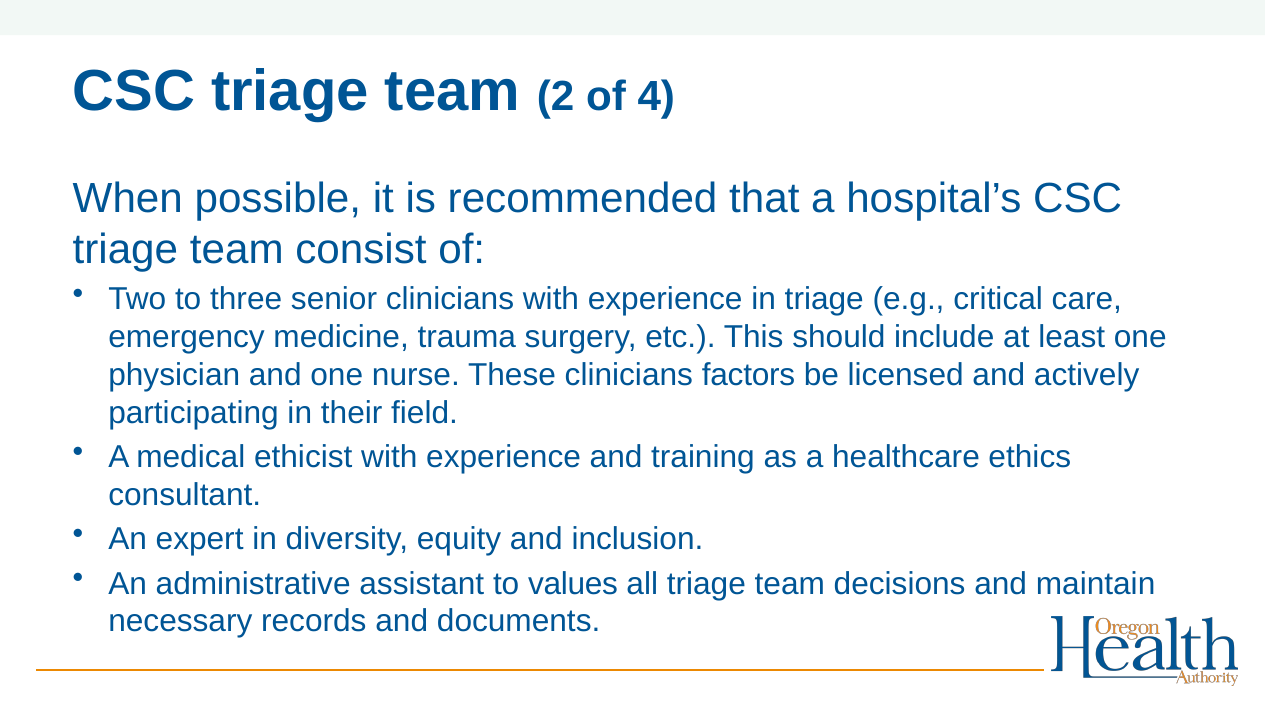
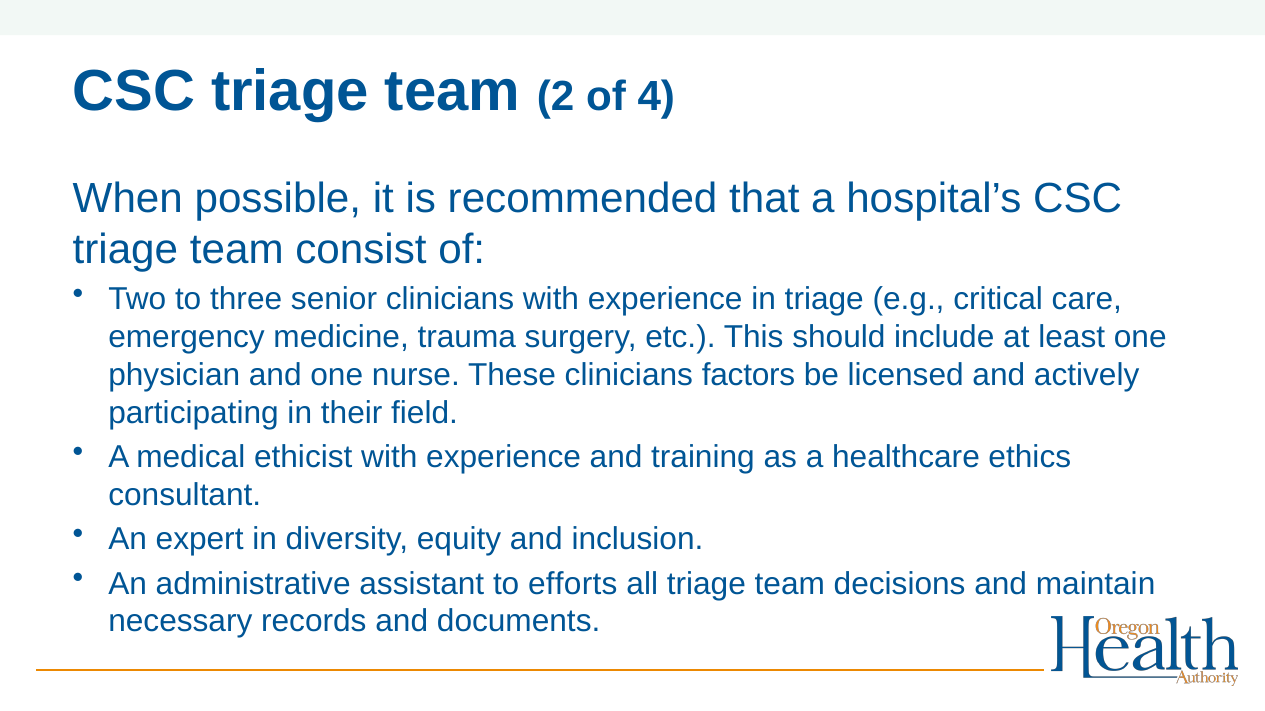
values: values -> efforts
